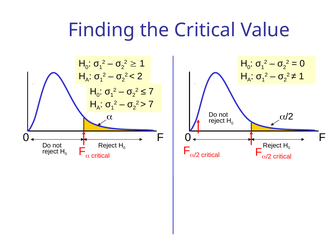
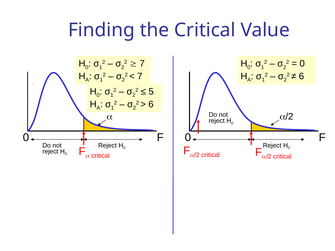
1 at (142, 64): 1 -> 7
2 at (140, 76): 2 -> 7
1 at (301, 76): 1 -> 6
7 at (151, 92): 7 -> 5
7 at (151, 104): 7 -> 6
